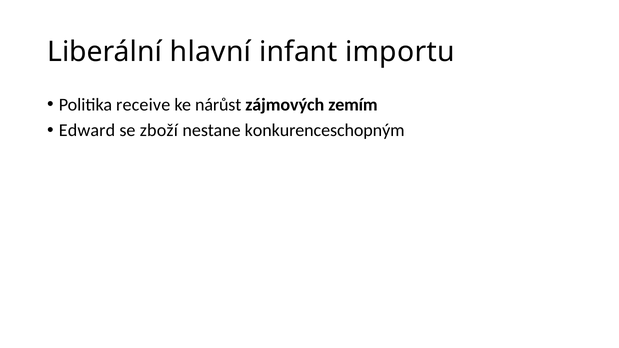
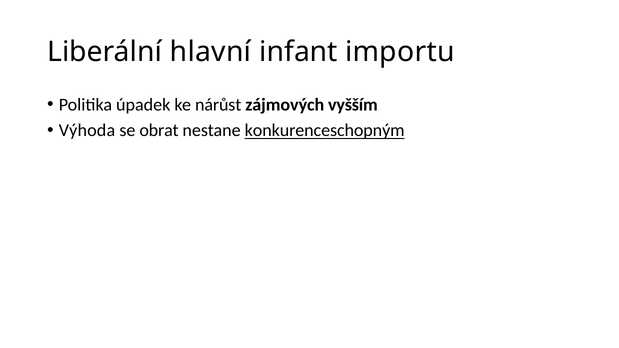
receive: receive -> úpadek
zemím: zemím -> vyšším
Edward: Edward -> Výhoda
zboží: zboží -> obrat
konkurenceschopným underline: none -> present
